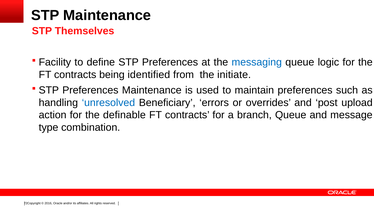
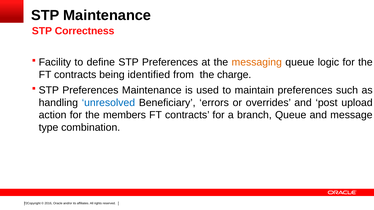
Themselves: Themselves -> Correctness
messaging colour: blue -> orange
initiate: initiate -> charge
definable: definable -> members
